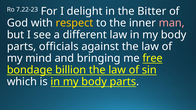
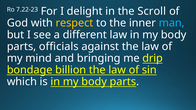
Bitter: Bitter -> Scroll
man colour: pink -> light blue
free: free -> drip
